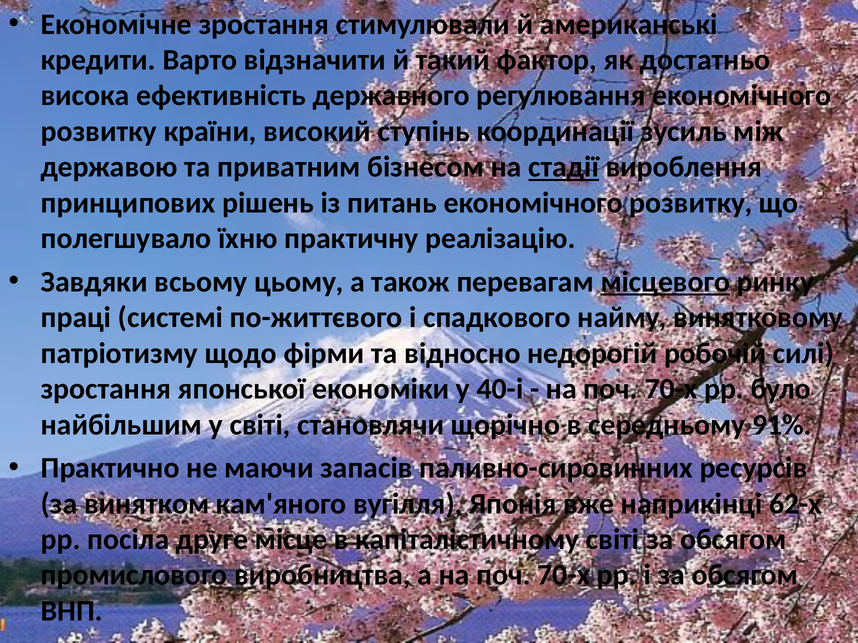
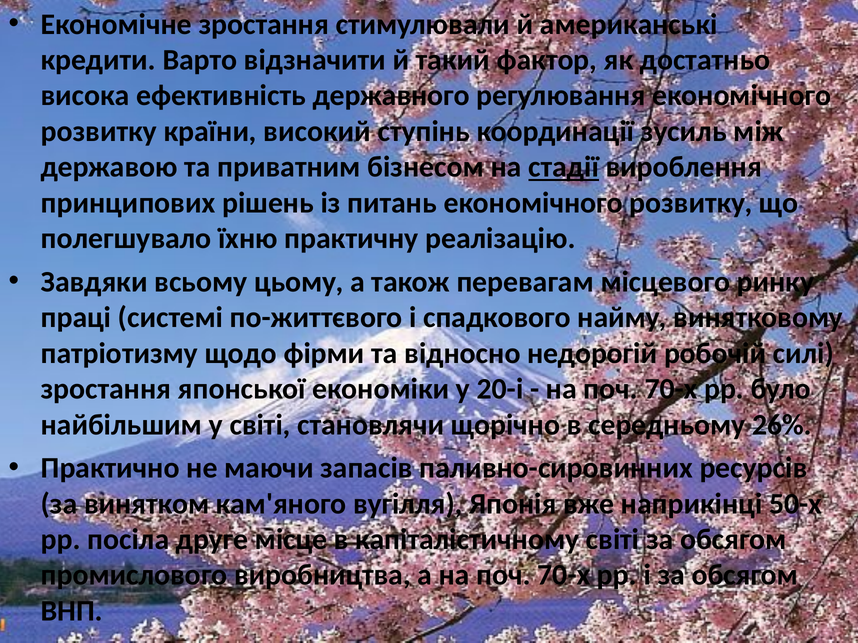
місцевого underline: present -> none
40-і: 40-і -> 20-і
91%: 91% -> 26%
62-х: 62-х -> 50-х
